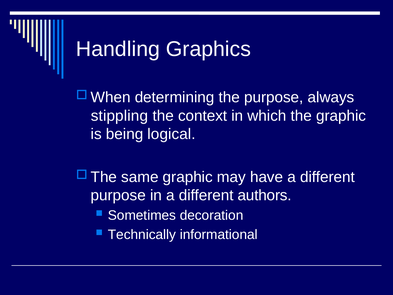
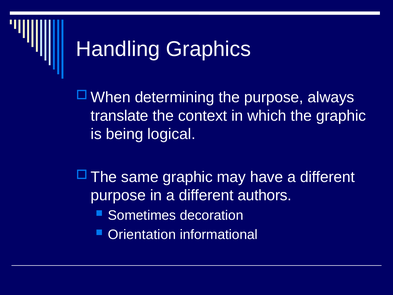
stippling: stippling -> translate
Technically: Technically -> Orientation
